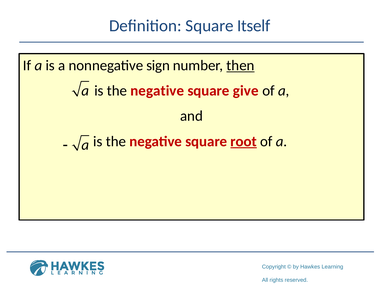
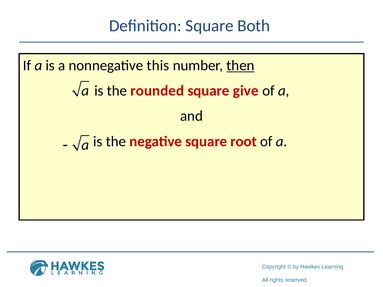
Itself: Itself -> Both
sign: sign -> this
negative at (157, 91): negative -> rounded
root underline: present -> none
